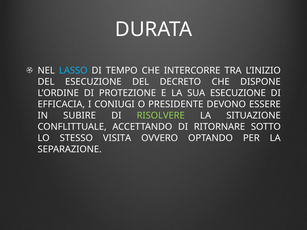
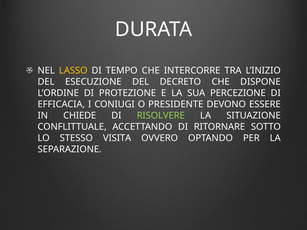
LASSO colour: light blue -> yellow
SUA ESECUZIONE: ESECUZIONE -> PERCEZIONE
SUBIRE: SUBIRE -> CHIEDE
